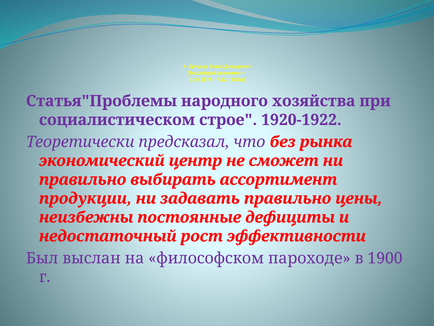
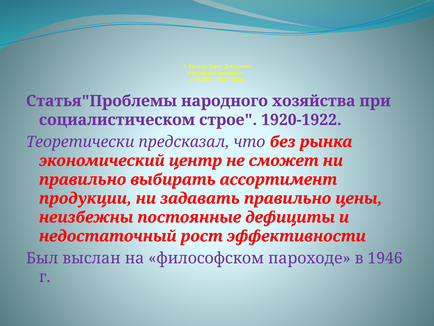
1900: 1900 -> 1946
